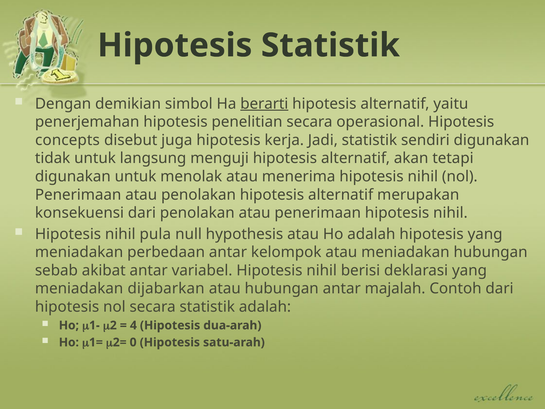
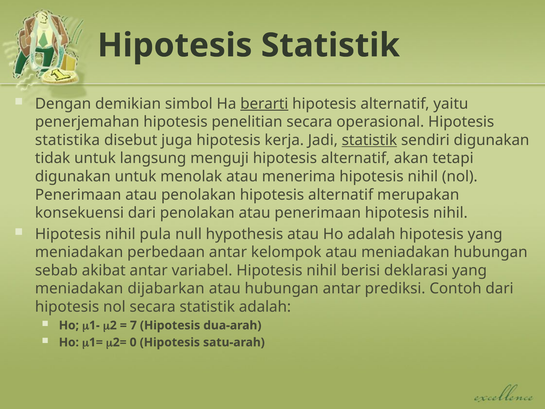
concepts: concepts -> statistika
statistik at (369, 140) underline: none -> present
majalah: majalah -> prediksi
4: 4 -> 7
